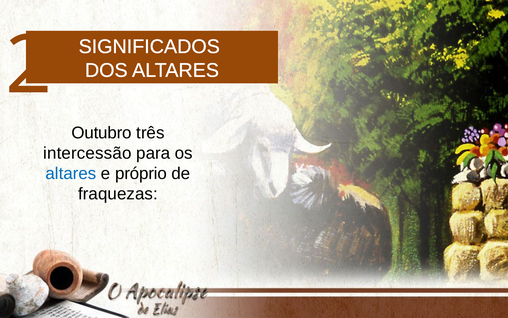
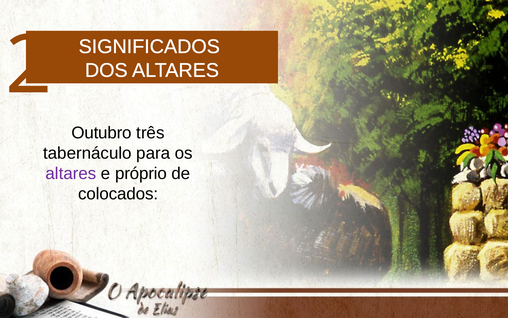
intercessão: intercessão -> tabernáculo
altares at (71, 173) colour: blue -> purple
fraquezas: fraquezas -> colocados
